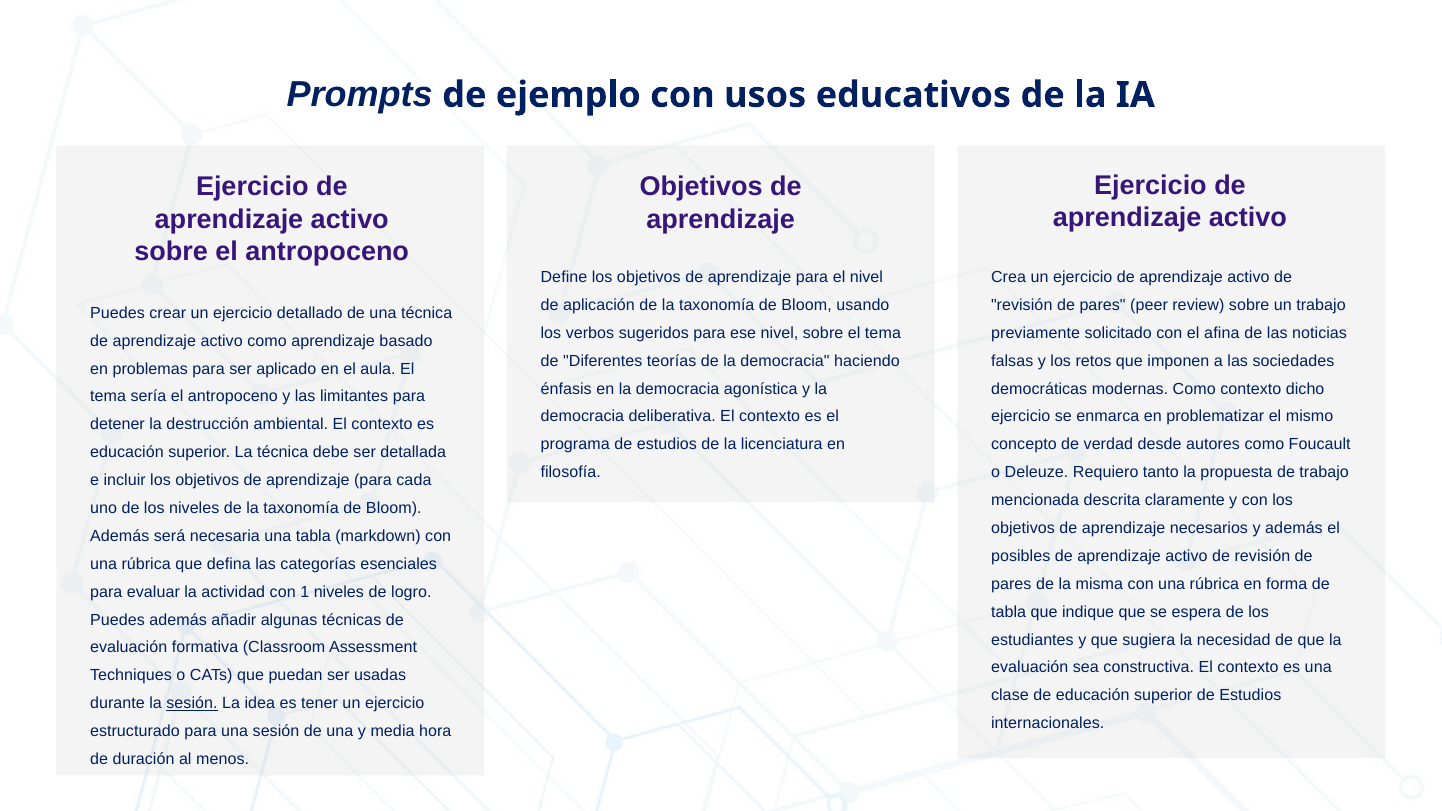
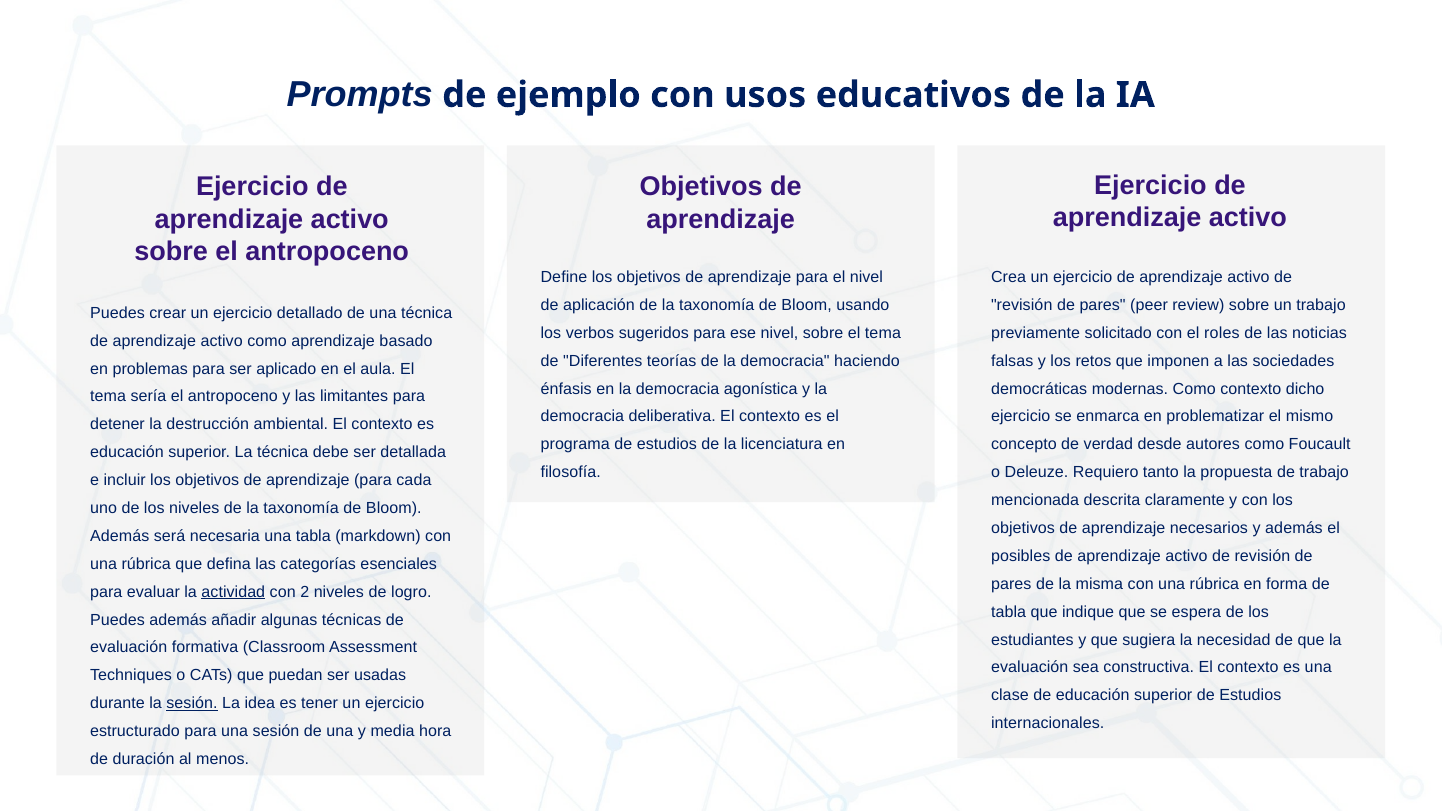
afina: afina -> roles
actividad underline: none -> present
1: 1 -> 2
